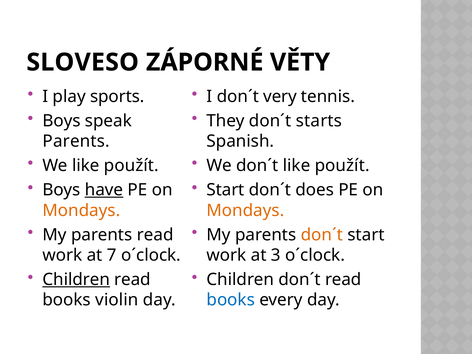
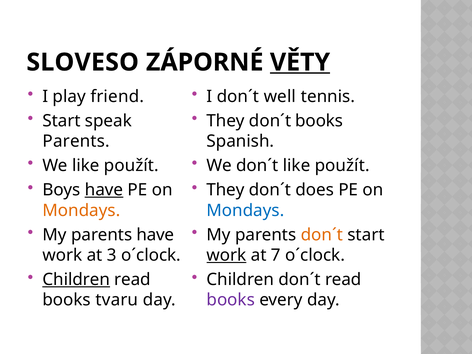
VĚTY underline: none -> present
sports: sports -> friend
very: very -> well
Boys at (61, 121): Boys -> Start
don´t starts: starts -> books
Start at (225, 190): Start -> They
Mondays at (245, 210) colour: orange -> blue
parents read: read -> have
7: 7 -> 3
work at (226, 255) underline: none -> present
3: 3 -> 7
violin: violin -> tvaru
books at (231, 300) colour: blue -> purple
